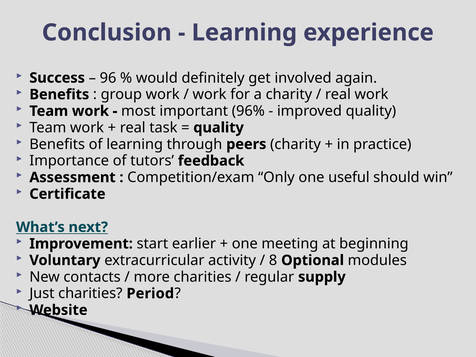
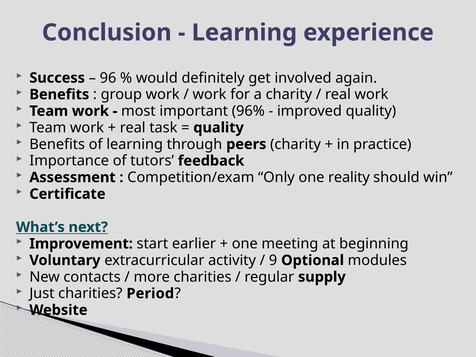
useful: useful -> reality
8: 8 -> 9
